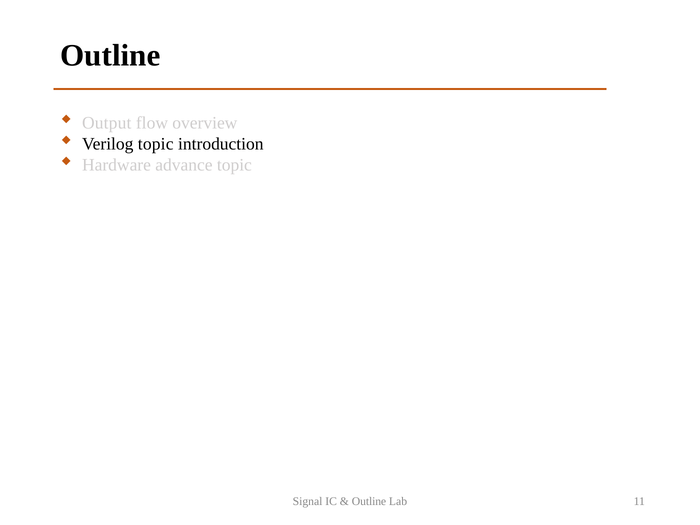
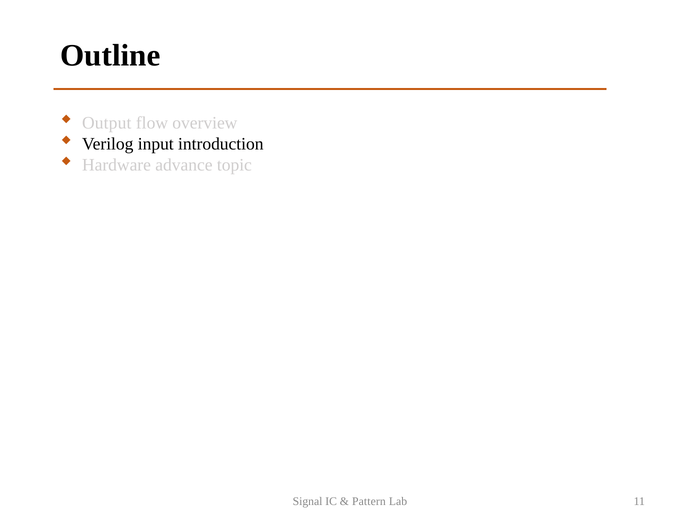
Verilog topic: topic -> input
Outline at (369, 501): Outline -> Pattern
